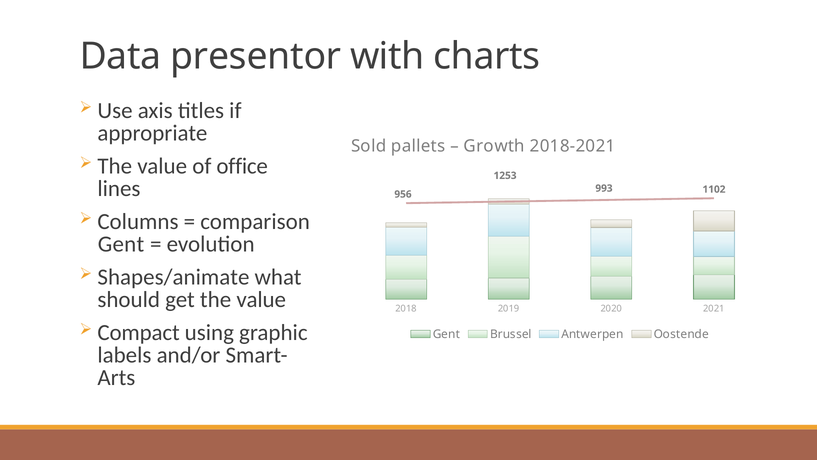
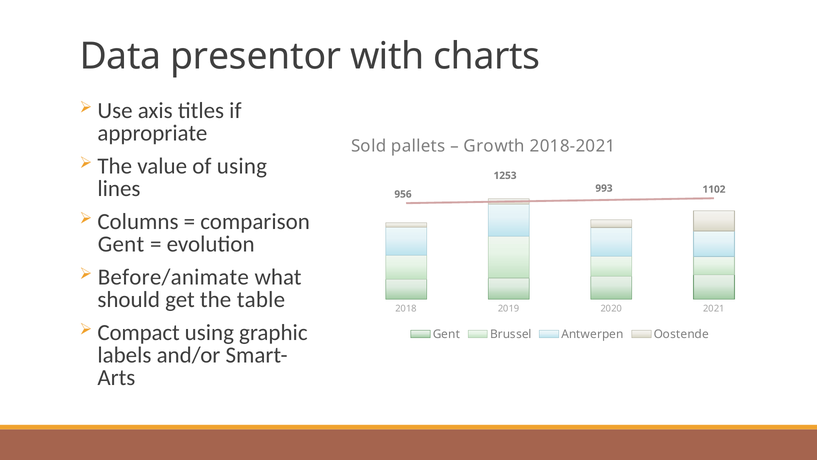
of office: office -> using
Shapes/animate: Shapes/animate -> Before/animate
get the value: value -> table
